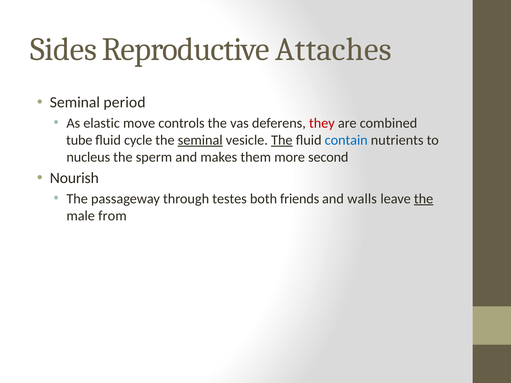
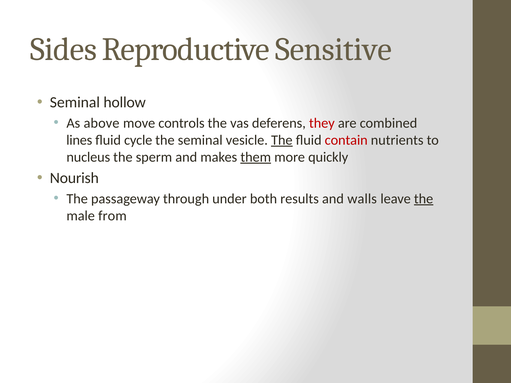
Attaches: Attaches -> Sensitive
period: period -> hollow
elastic: elastic -> above
tube: tube -> lines
seminal at (200, 140) underline: present -> none
contain colour: blue -> red
them underline: none -> present
second: second -> quickly
testes: testes -> under
friends: friends -> results
